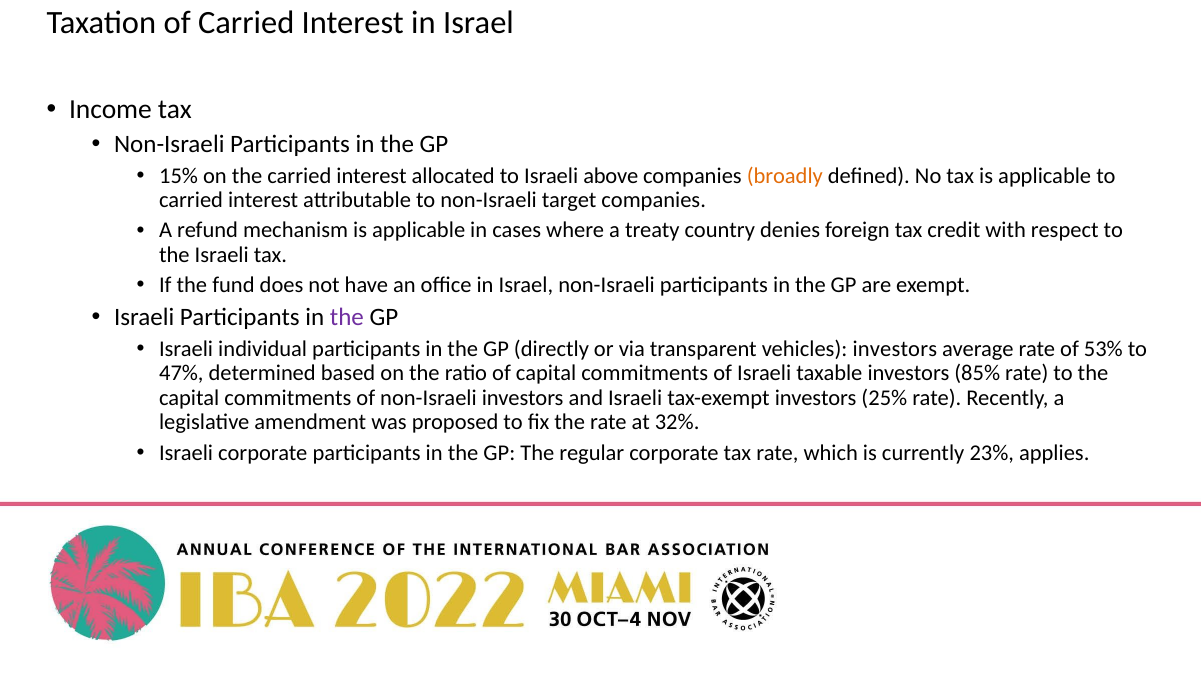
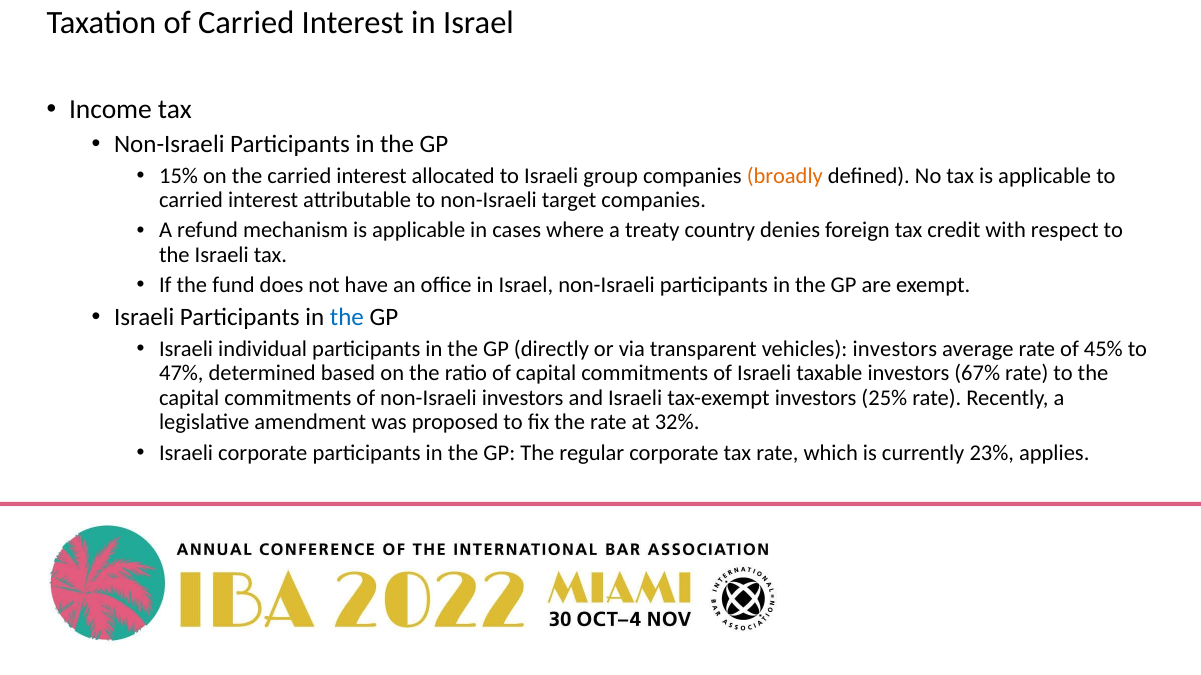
above: above -> group
the at (347, 318) colour: purple -> blue
53%: 53% -> 45%
85%: 85% -> 67%
